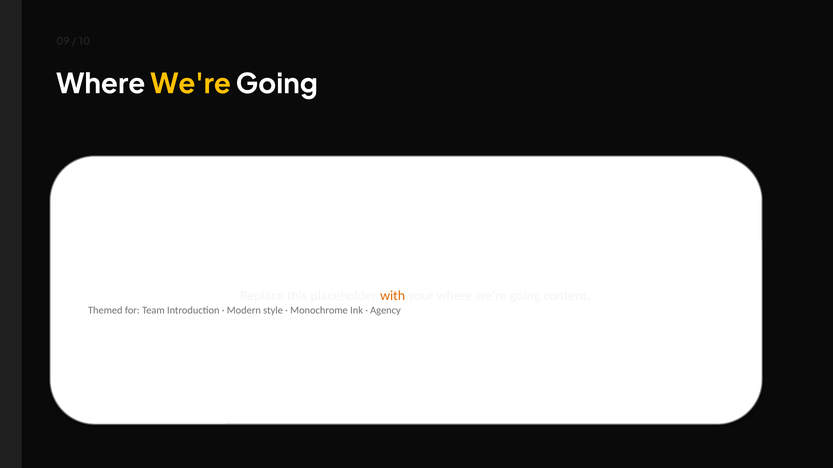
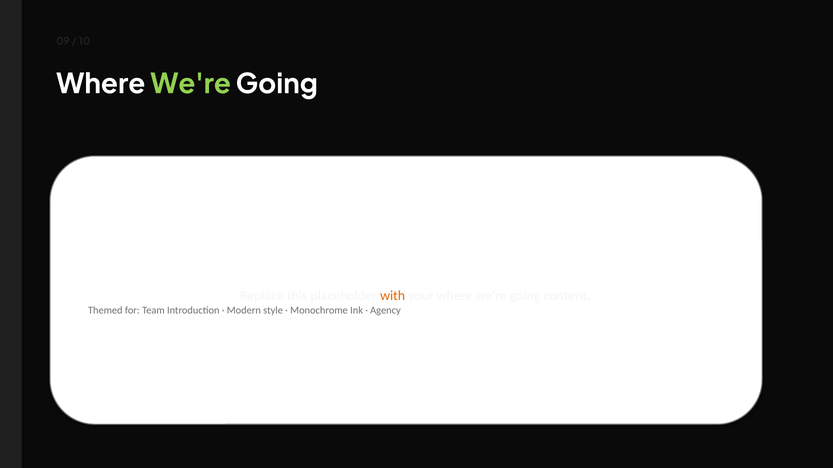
We're at (191, 84) colour: yellow -> light green
